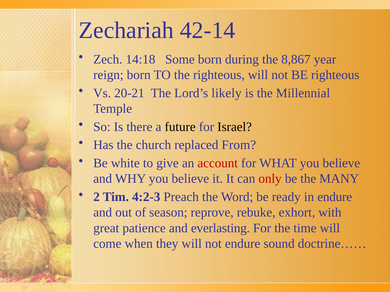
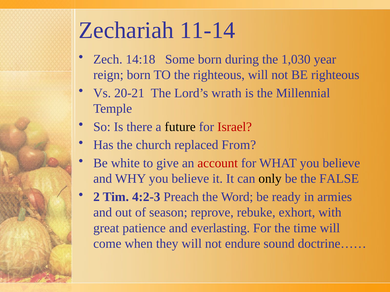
42-14: 42-14 -> 11-14
8,867: 8,867 -> 1,030
likely: likely -> wrath
Israel colour: black -> red
only colour: red -> black
MANY: MANY -> FALSE
in endure: endure -> armies
